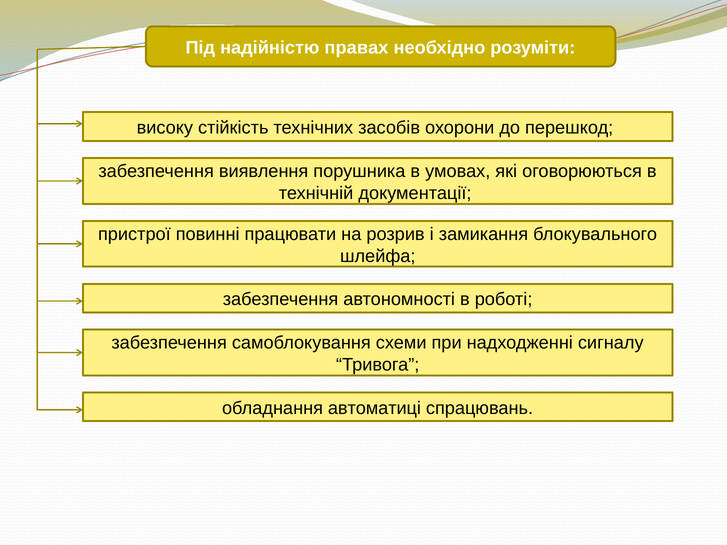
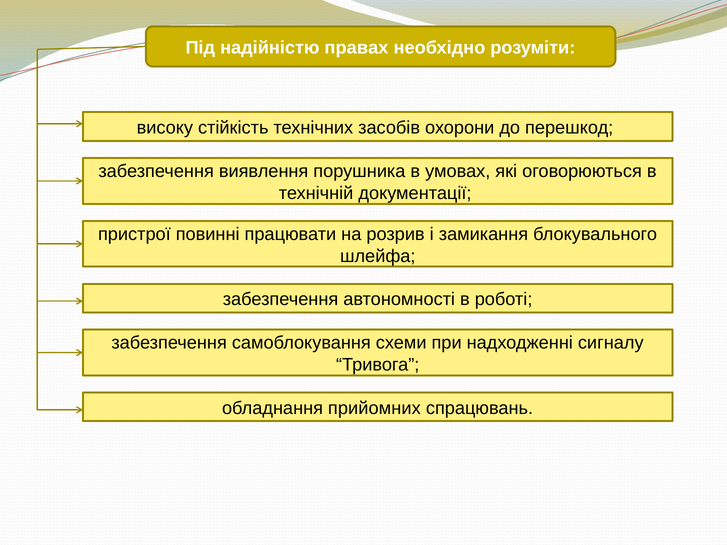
автоматиці: автоматиці -> прийомних
